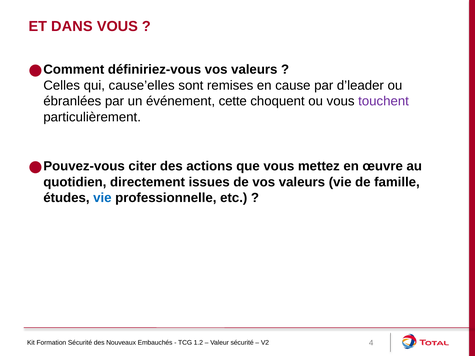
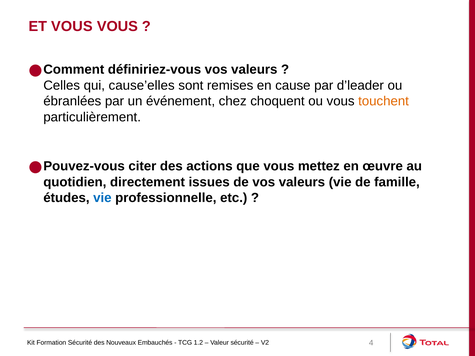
ET DANS: DANS -> VOUS
cette: cette -> chez
touchent colour: purple -> orange
